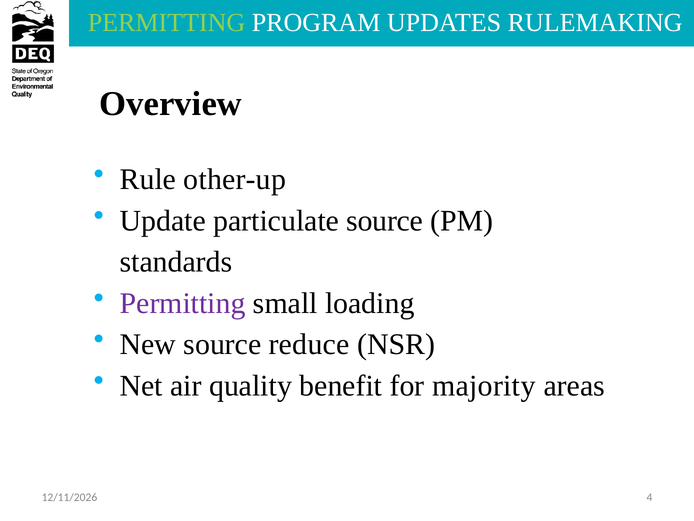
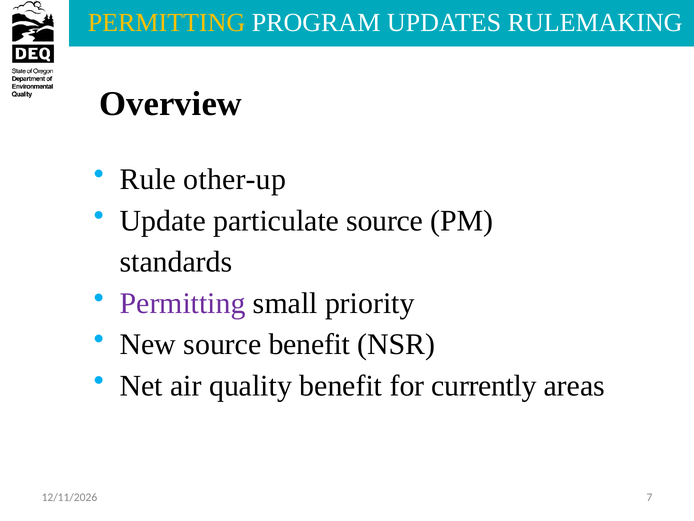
PERMITTING at (167, 23) colour: light green -> yellow
loading: loading -> priority
source reduce: reduce -> benefit
majority: majority -> currently
4: 4 -> 7
